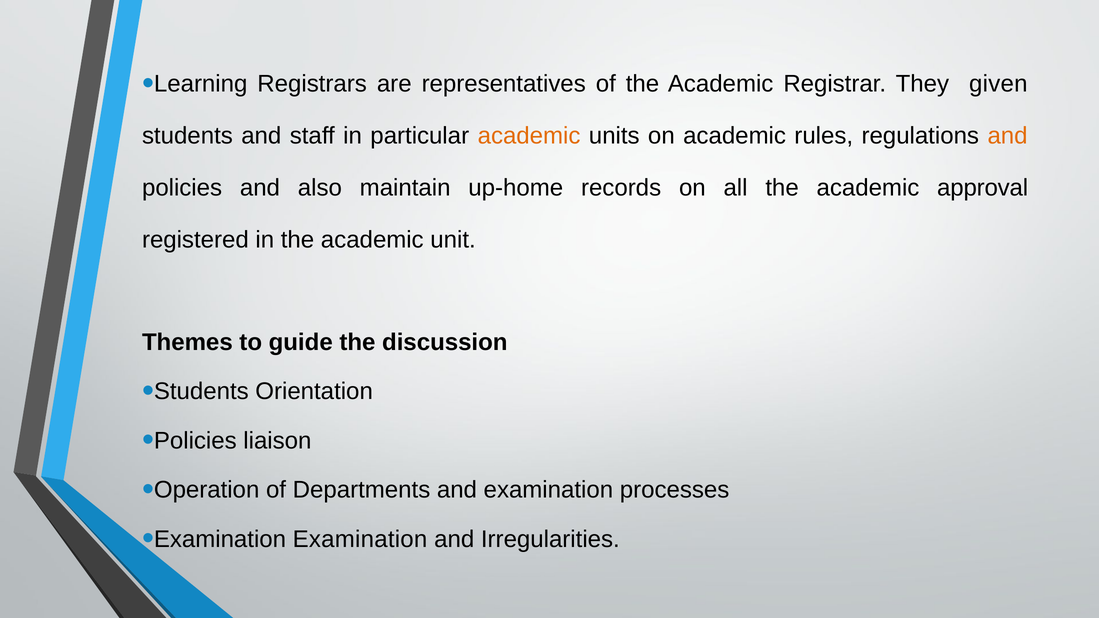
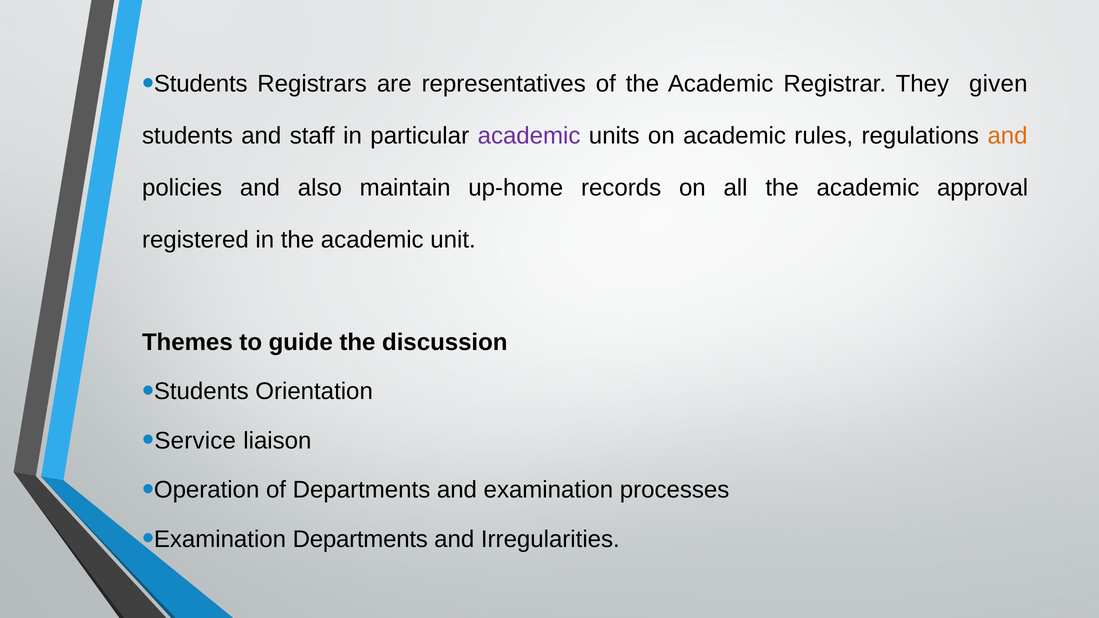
Learning at (201, 84): Learning -> Students
academic at (529, 136) colour: orange -> purple
Policies at (195, 441): Policies -> Service
Examination Examination: Examination -> Departments
